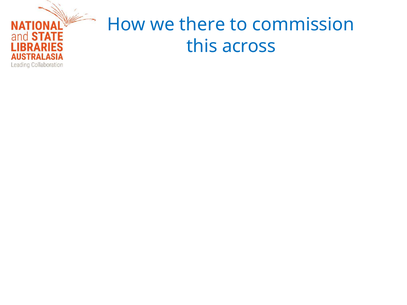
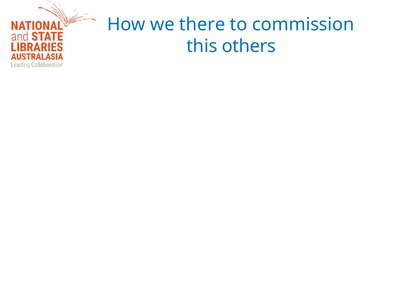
across: across -> others
